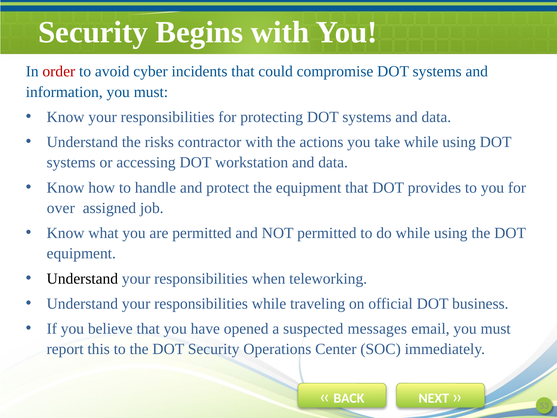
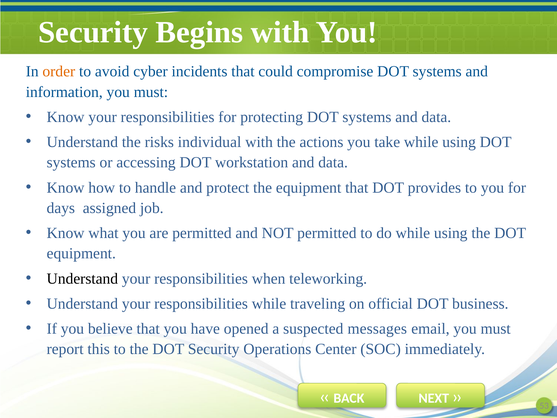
order colour: red -> orange
contractor: contractor -> individual
over: over -> days
